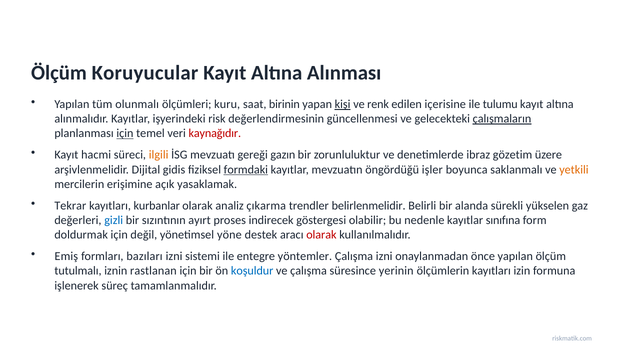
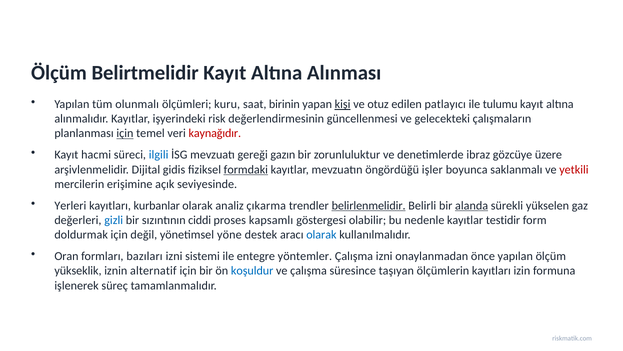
Koruyucular: Koruyucular -> Belirtmelidir
renk: renk -> otuz
içerisine: içerisine -> patlayıcı
çalışmaların underline: present -> none
ilgili colour: orange -> blue
gözetim: gözetim -> gözcüye
yetkili colour: orange -> red
yasaklamak: yasaklamak -> seviyesinde
Tekrar: Tekrar -> Yerleri
belirlenmelidir underline: none -> present
alanda underline: none -> present
ayırt: ayırt -> ciddi
indirecek: indirecek -> kapsamlı
sınıfına: sınıfına -> testidir
olarak at (321, 234) colour: red -> blue
Emiş: Emiş -> Oran
tutulmalı: tutulmalı -> yükseklik
rastlanan: rastlanan -> alternatif
yerinin: yerinin -> taşıyan
